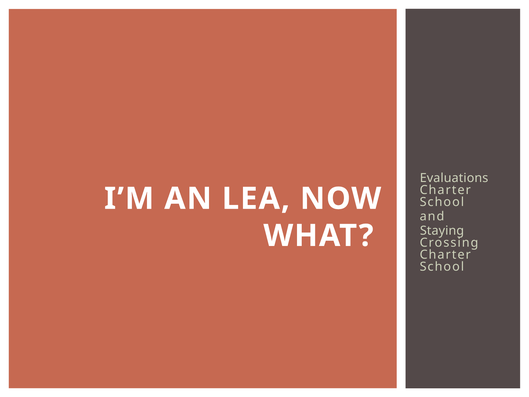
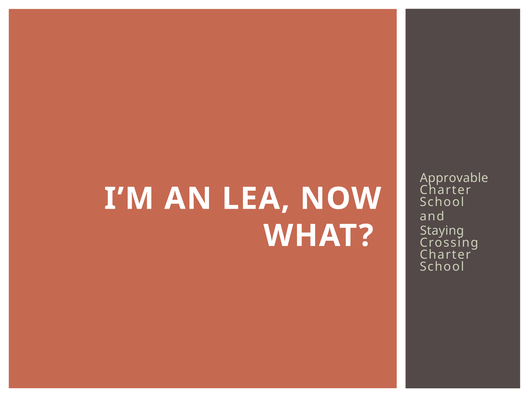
Evaluations: Evaluations -> Approvable
